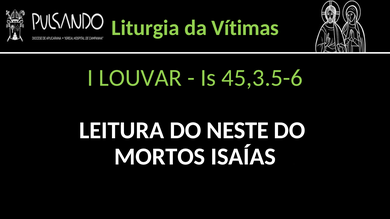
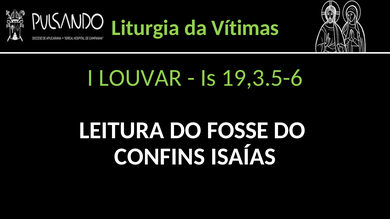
45,3.5-6: 45,3.5-6 -> 19,3.5-6
NESTE: NESTE -> FOSSE
MORTOS: MORTOS -> CONFINS
